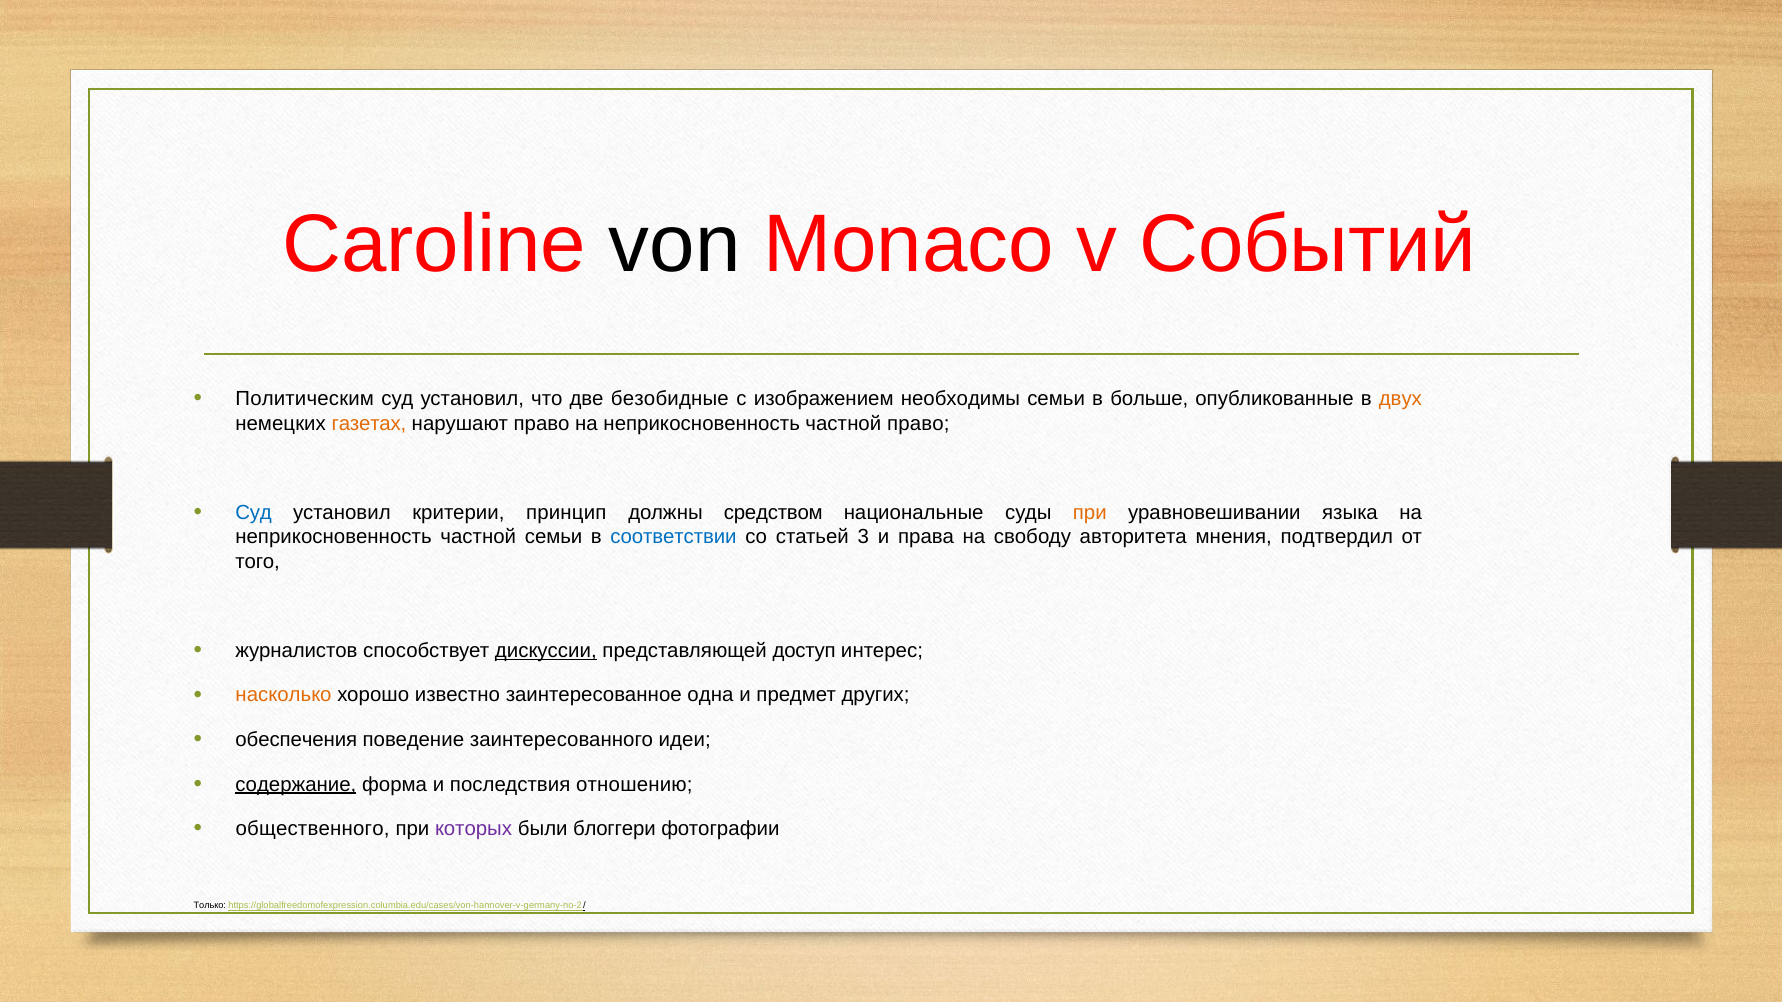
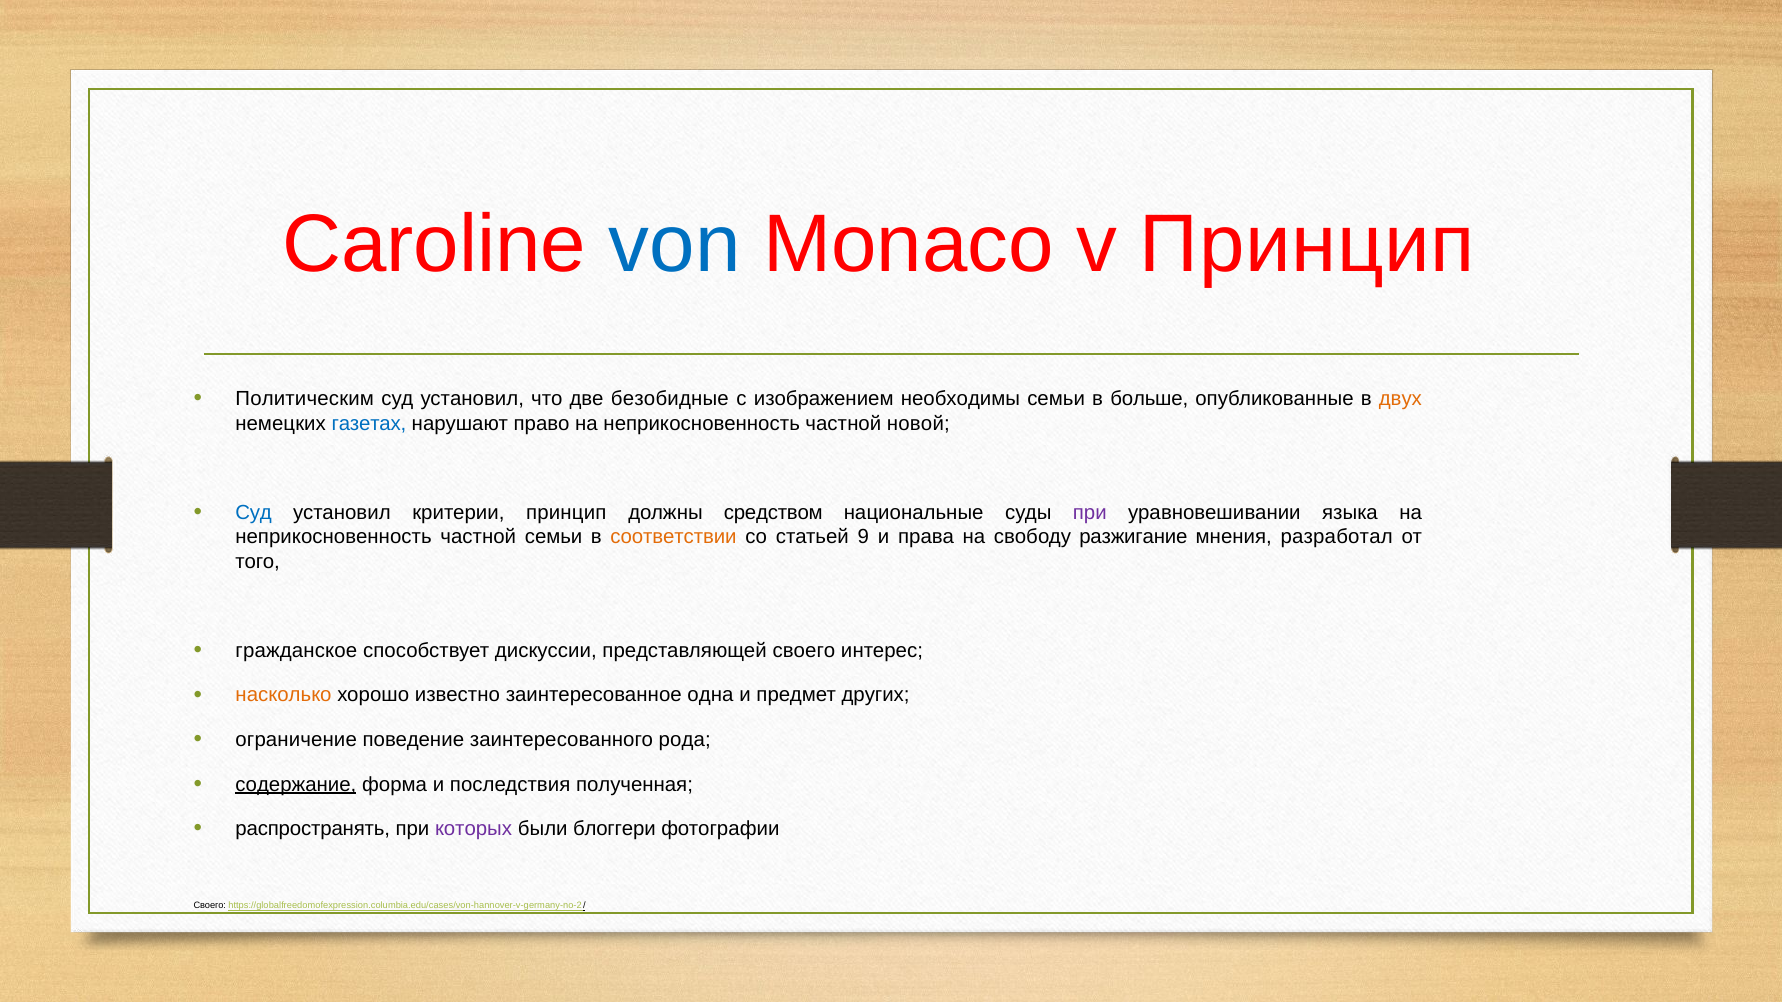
von colour: black -> blue
v Событий: Событий -> Принцип
газетах colour: orange -> blue
частной право: право -> новой
при at (1090, 513) colour: orange -> purple
соответствии colour: blue -> orange
3: 3 -> 9
авторитета: авторитета -> разжигание
подтвердил: подтвердил -> разработал
журналистов: журналистов -> гражданское
дискуссии underline: present -> none
представляющей доступ: доступ -> своего
обеспечения: обеспечения -> ограничение
идеи: идеи -> рода
отношению: отношению -> полученная
общественного: общественного -> распространять
Только at (210, 906): Только -> Своего
